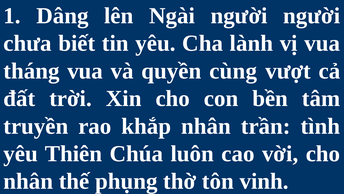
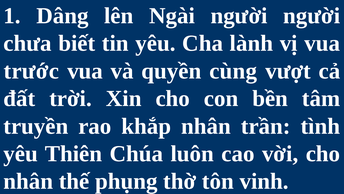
tháng: tháng -> trước
